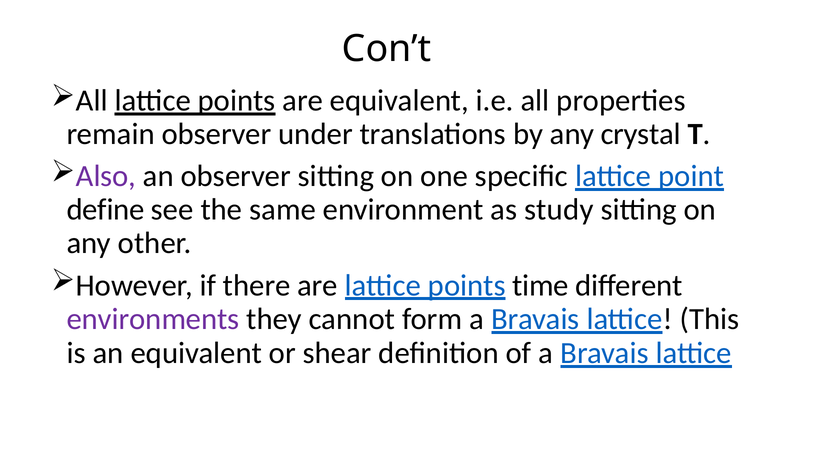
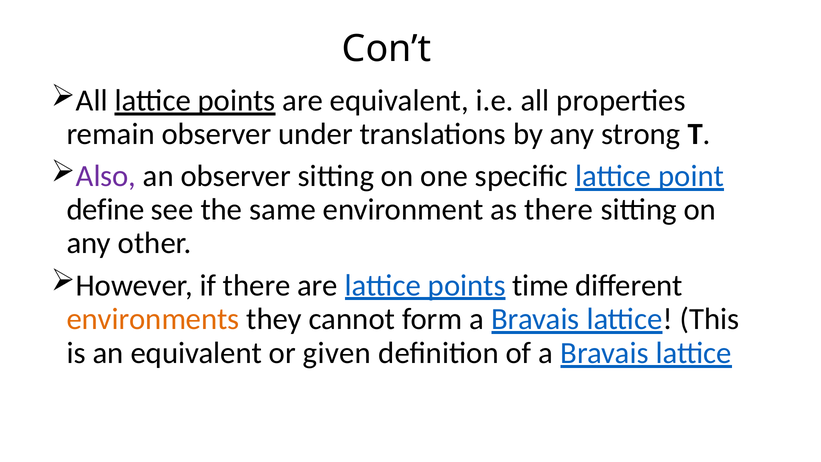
crystal: crystal -> strong
as study: study -> there
environments colour: purple -> orange
shear: shear -> given
